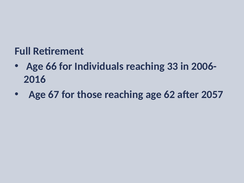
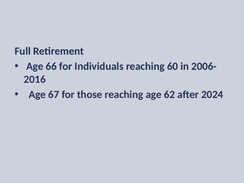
33: 33 -> 60
2057: 2057 -> 2024
